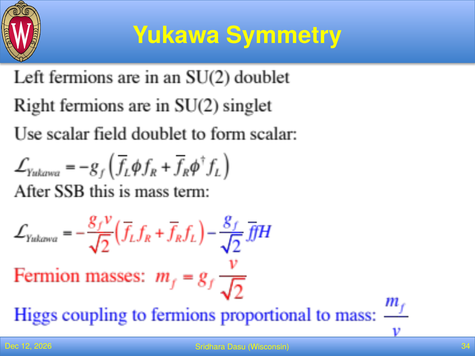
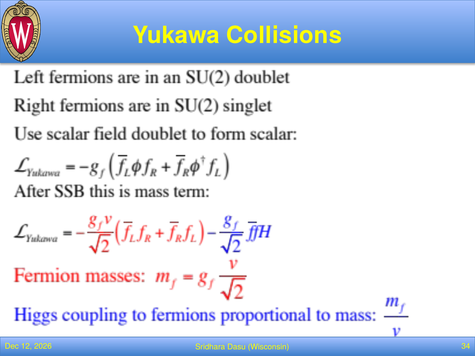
Symmetry: Symmetry -> Collisions
